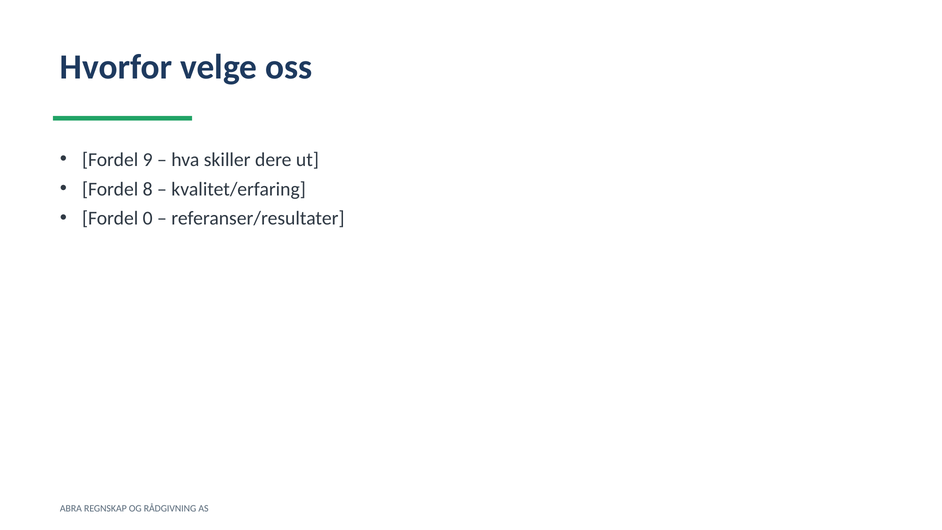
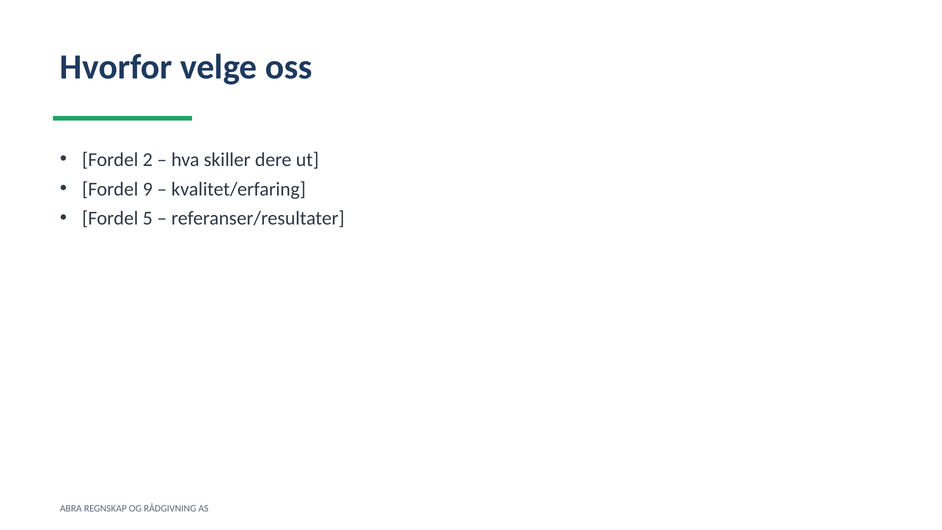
9: 9 -> 2
8: 8 -> 9
0: 0 -> 5
